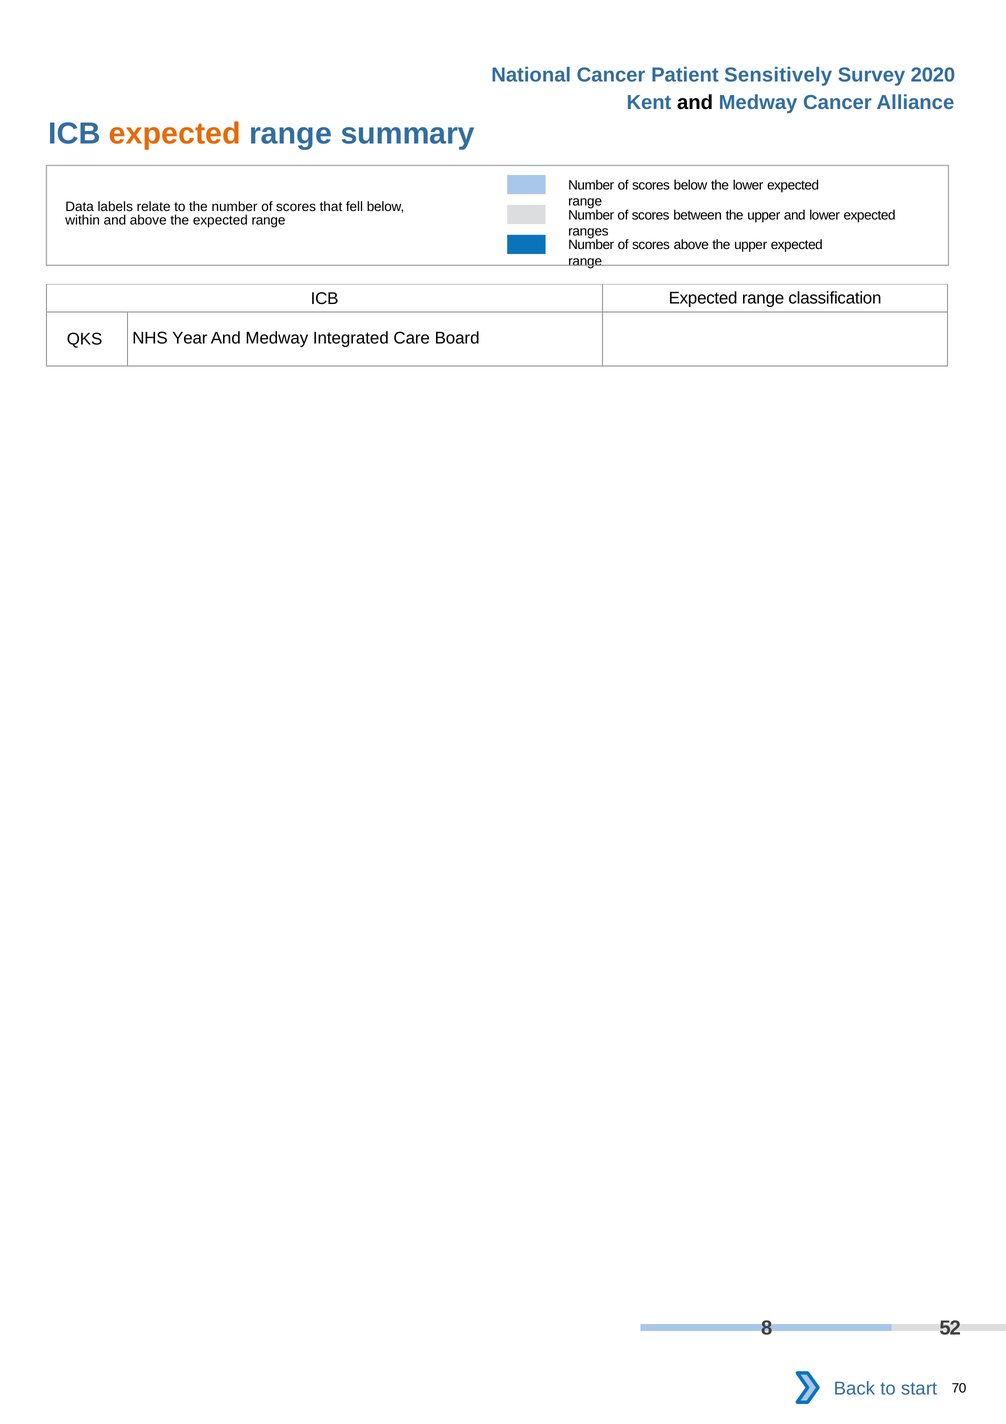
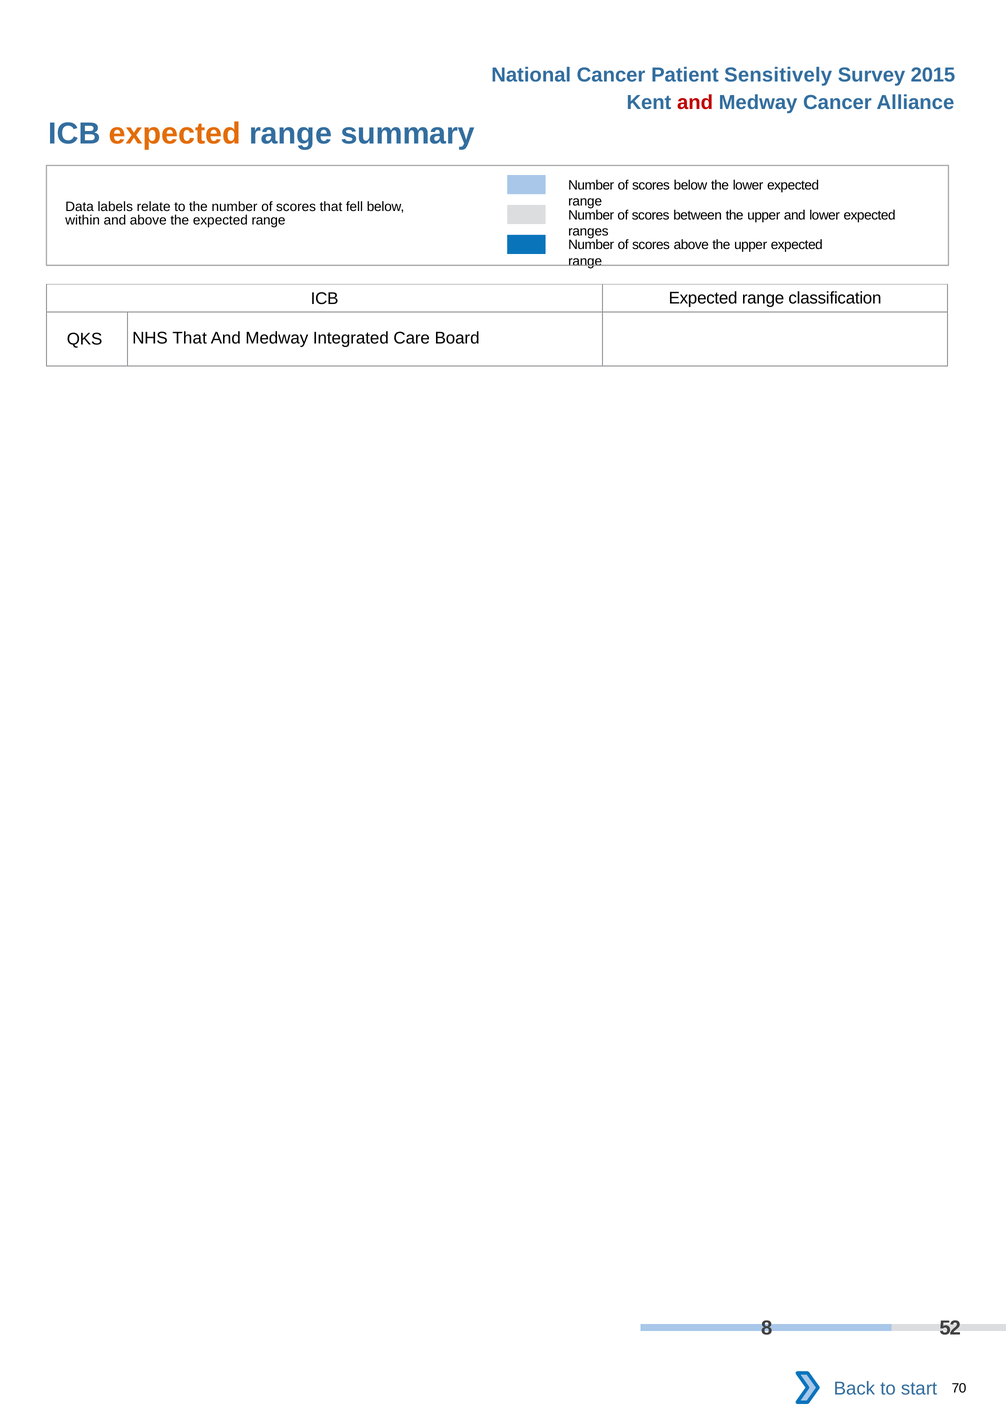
2020: 2020 -> 2015
and at (695, 102) colour: black -> red
NHS Year: Year -> That
